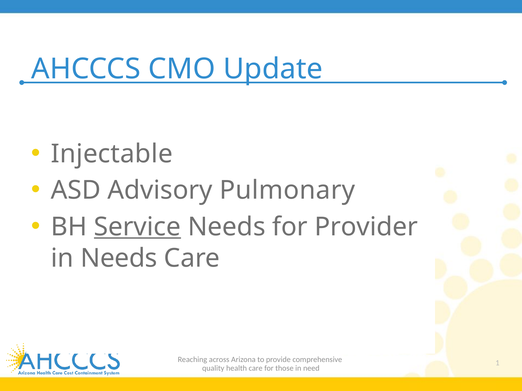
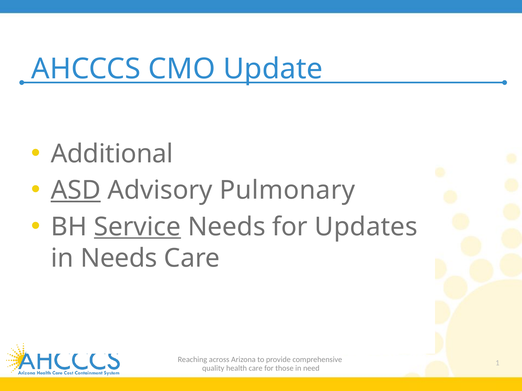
Injectable: Injectable -> Additional
ASD underline: none -> present
Provider: Provider -> Updates
